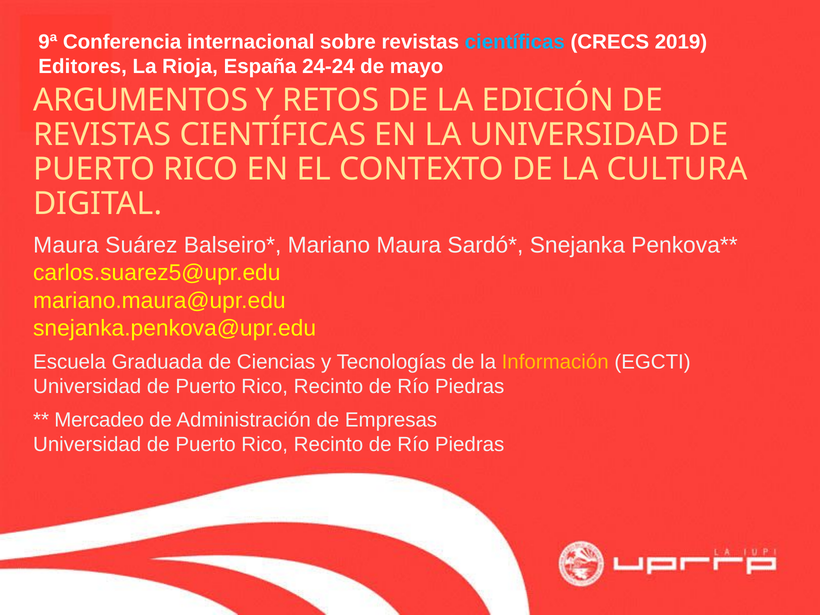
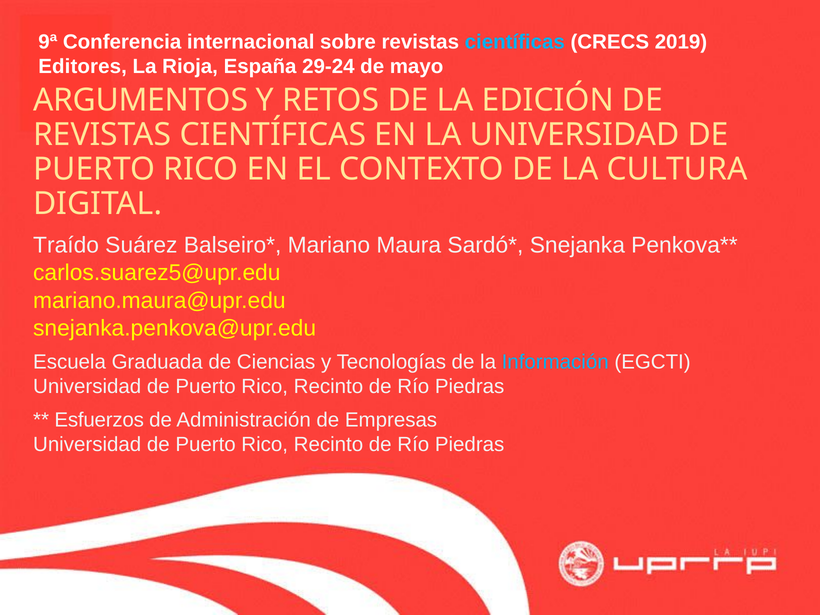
24-24: 24-24 -> 29-24
Maura at (66, 245): Maura -> Traído
Información colour: yellow -> light blue
Mercadeo: Mercadeo -> Esfuerzos
